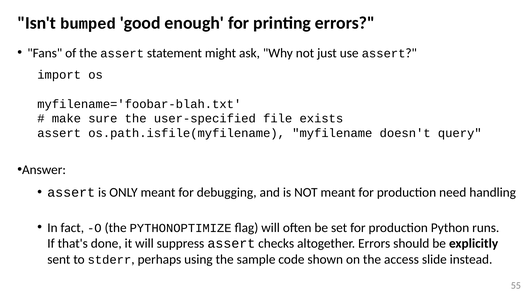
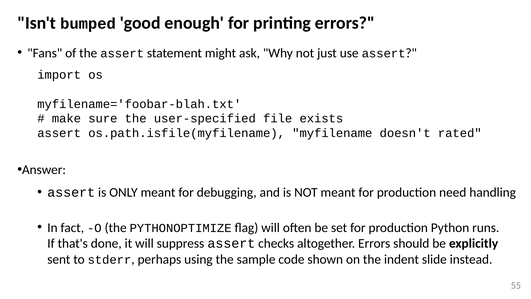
query: query -> rated
access: access -> indent
